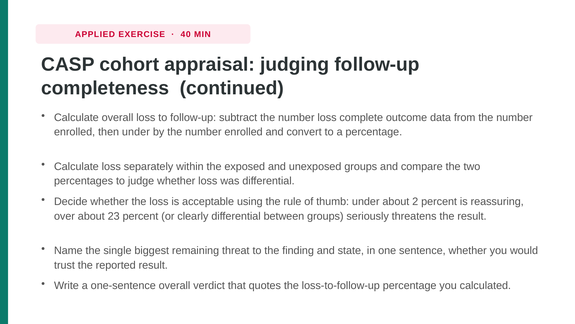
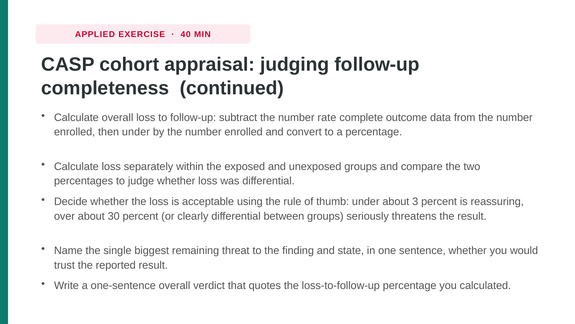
number loss: loss -> rate
2: 2 -> 3
23: 23 -> 30
